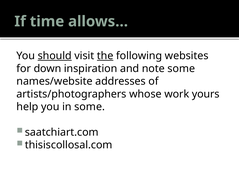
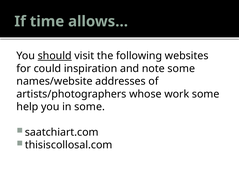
the underline: present -> none
down: down -> could
work yours: yours -> some
